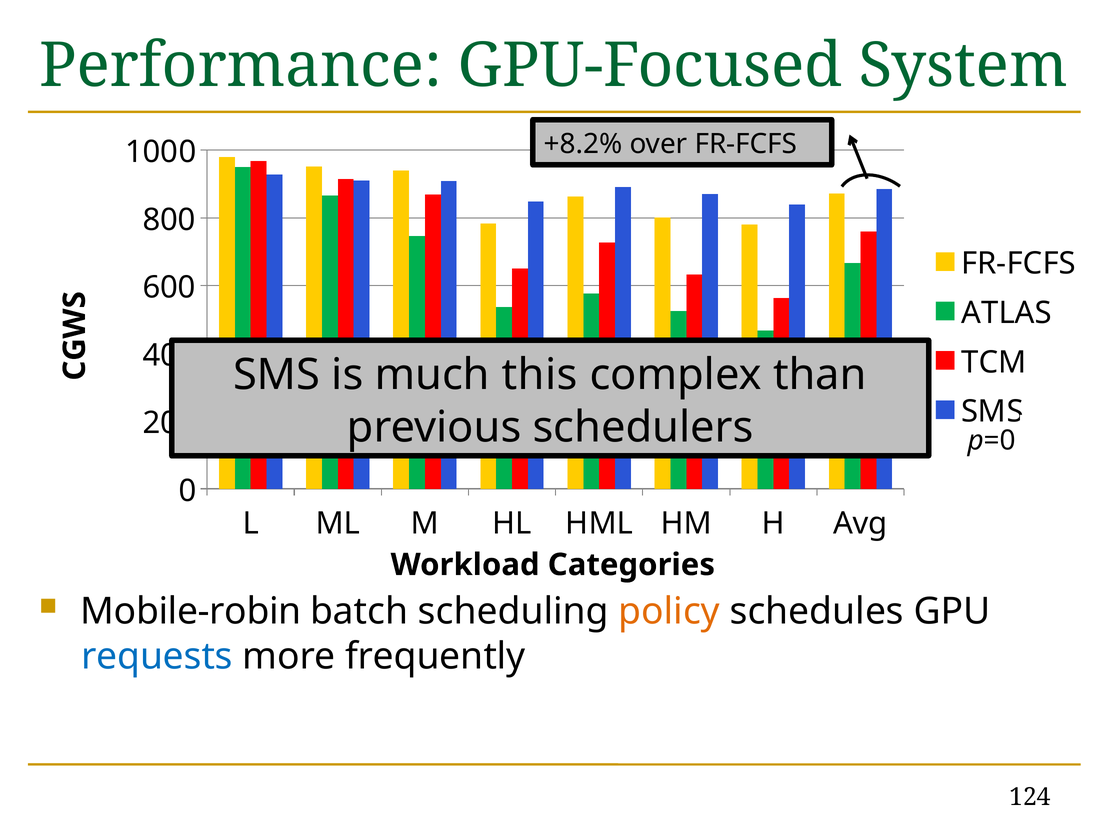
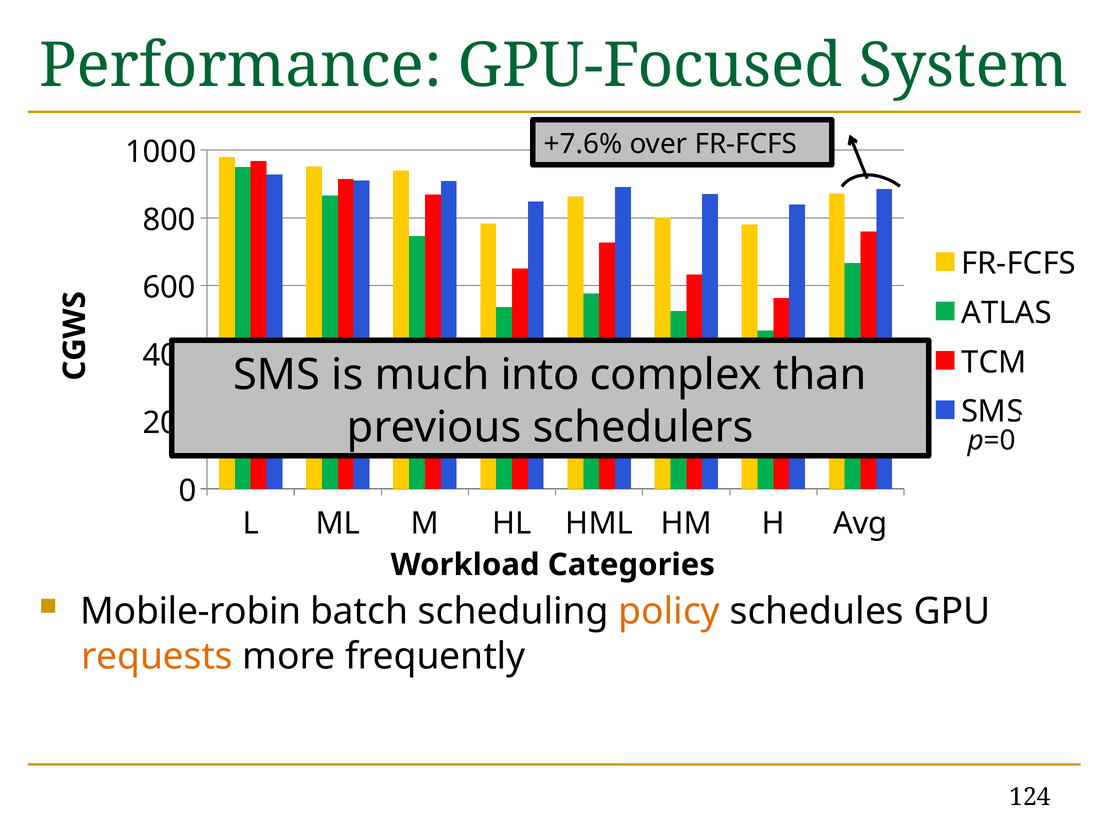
+8.2%: +8.2% -> +7.6%
this: this -> into
requests colour: blue -> orange
